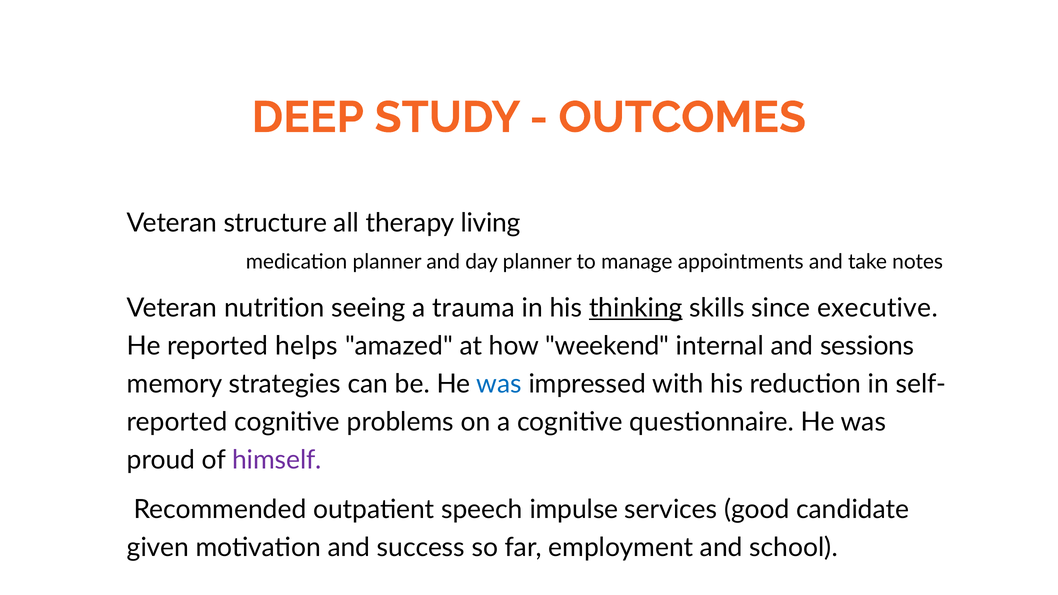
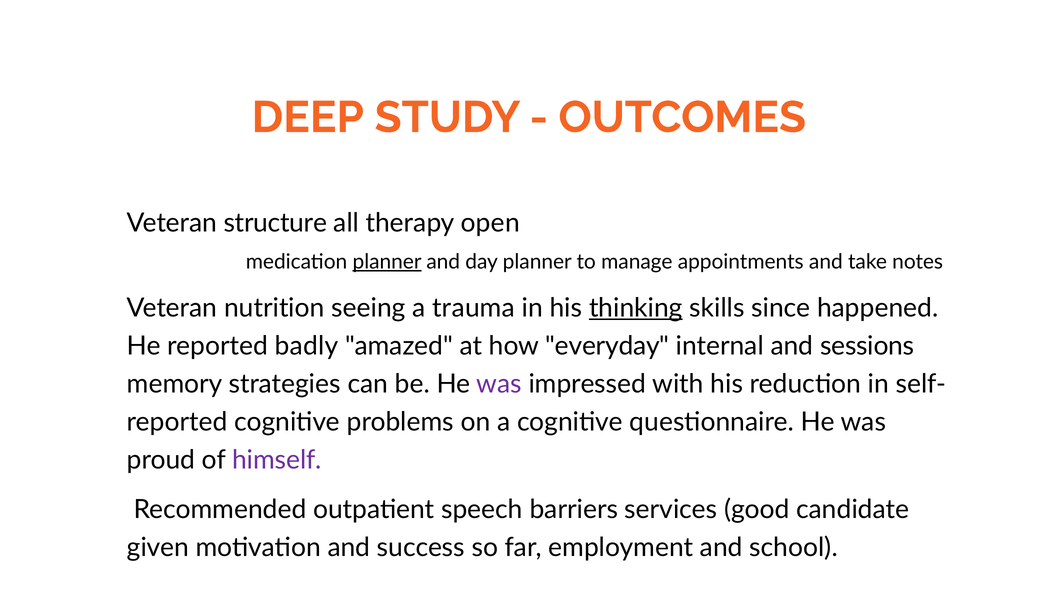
living: living -> open
planner at (387, 262) underline: none -> present
executive: executive -> happened
helps: helps -> badly
weekend: weekend -> everyday
was at (499, 384) colour: blue -> purple
impulse: impulse -> barriers
